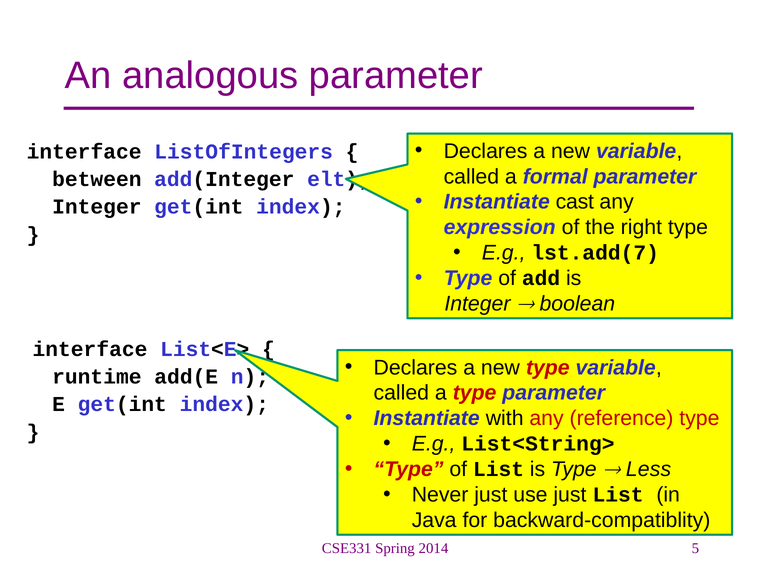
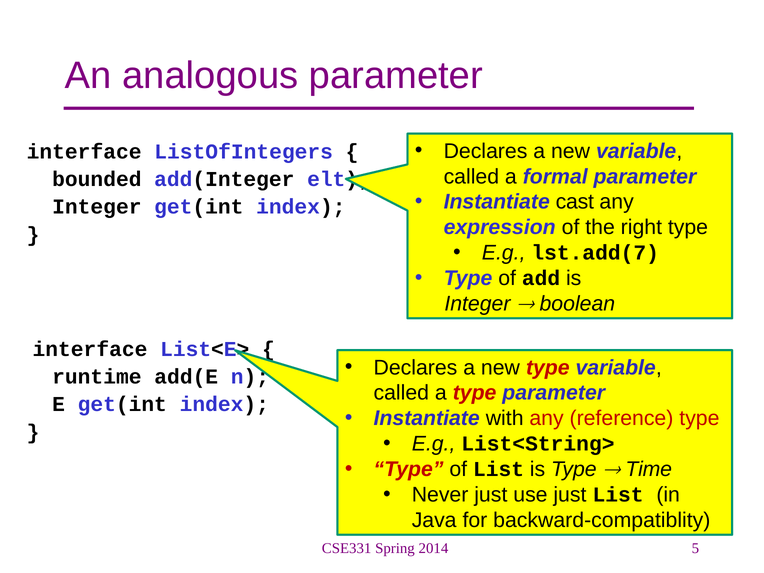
between: between -> bounded
Less: Less -> Time
